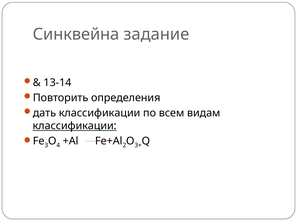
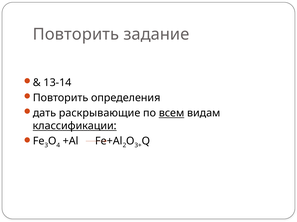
Синквейна at (76, 34): Синквейна -> Повторить
дать классификации: классификации -> раскрывающие
всем underline: none -> present
